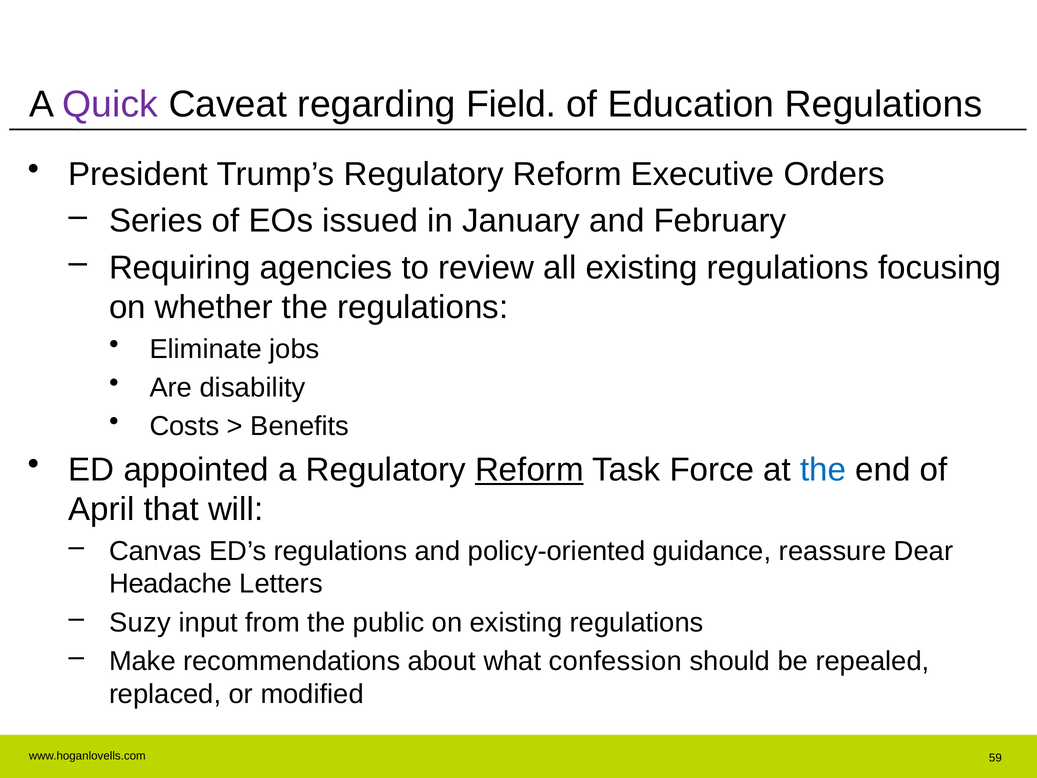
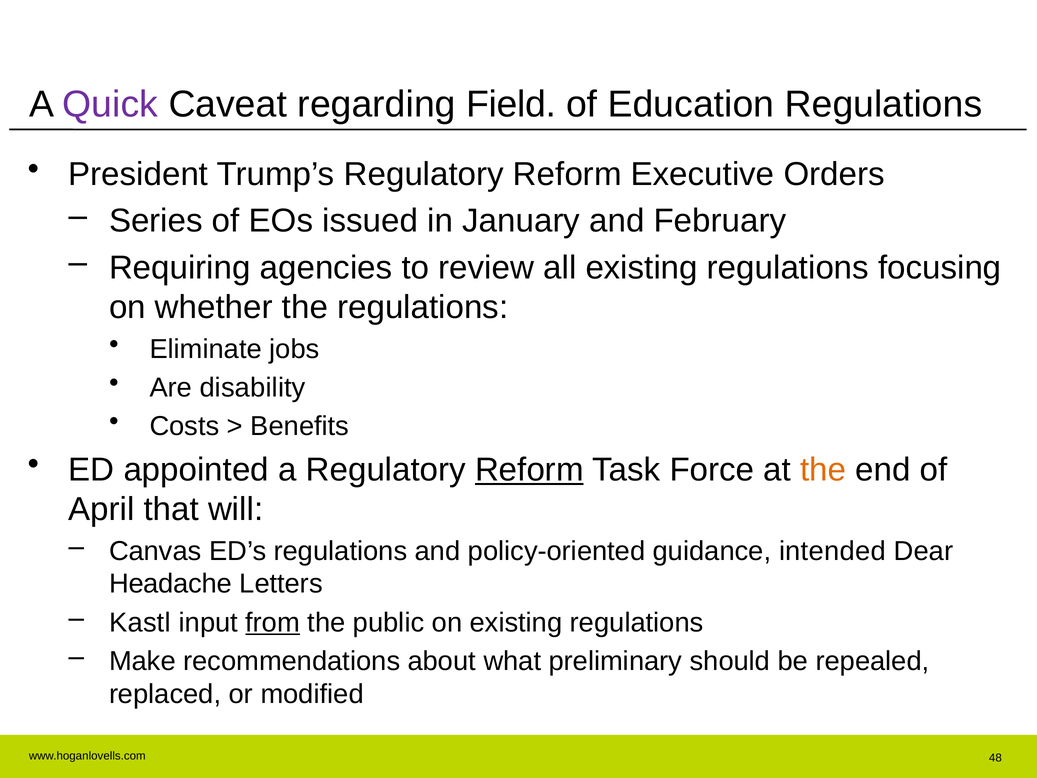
the at (823, 470) colour: blue -> orange
reassure: reassure -> intended
Suzy: Suzy -> Kastl
from underline: none -> present
confession: confession -> preliminary
59: 59 -> 48
